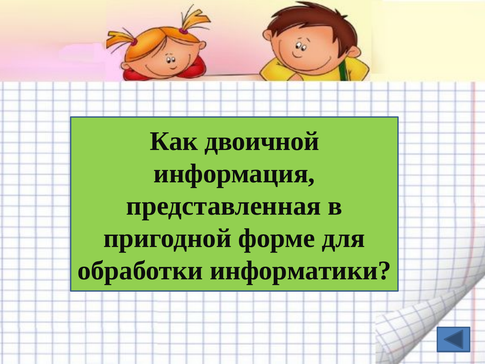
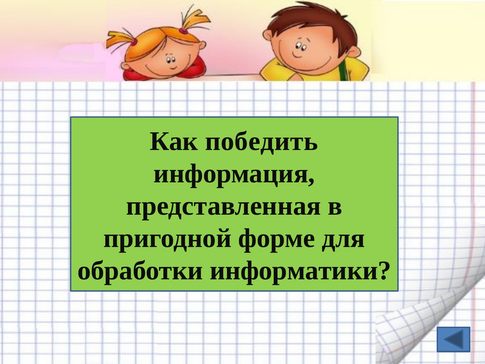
двоичной: двоичной -> победить
